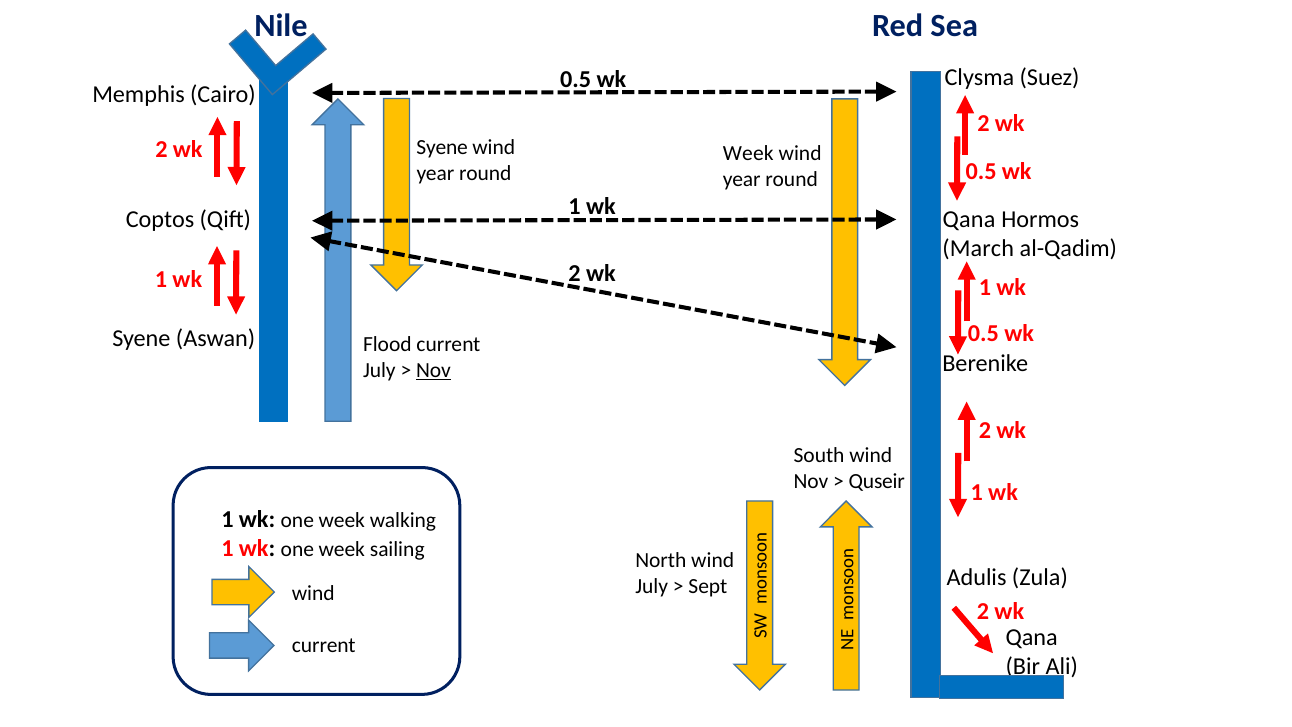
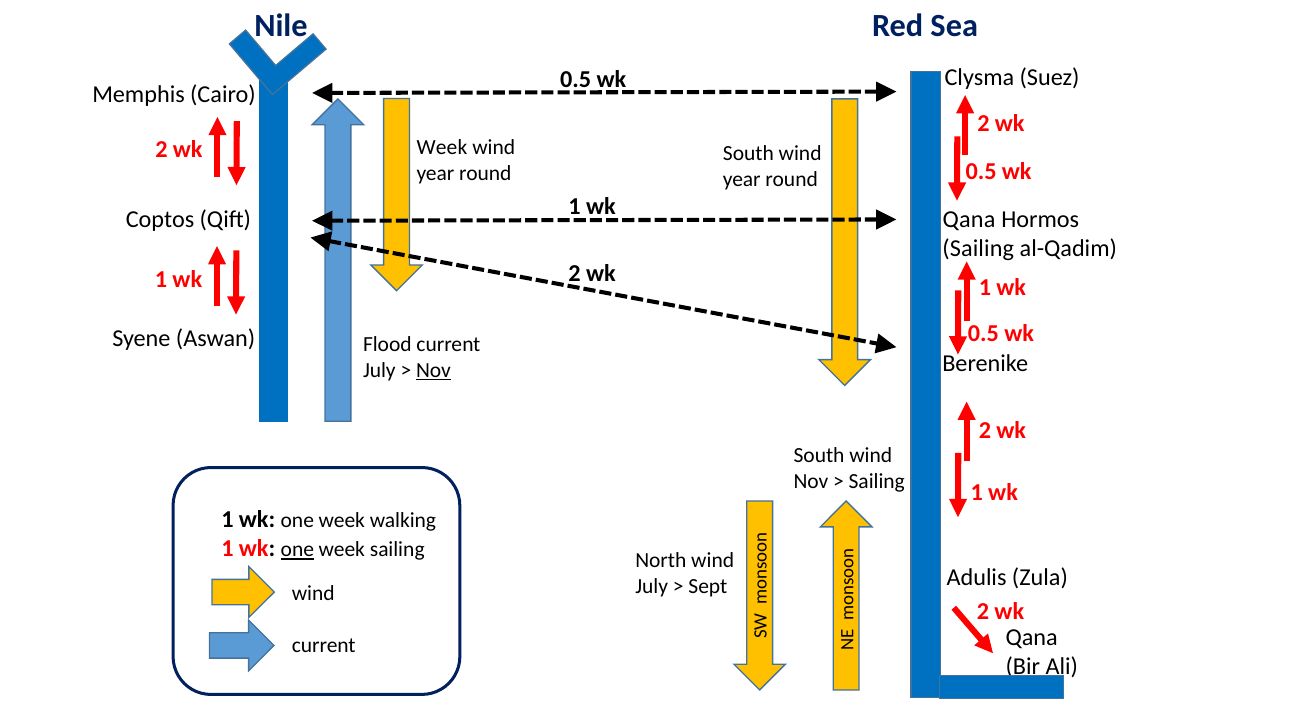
Syene at (442, 147): Syene -> Week
Week at (748, 153): Week -> South
March at (978, 249): March -> Sailing
Quseir at (877, 481): Quseir -> Sailing
one at (297, 549) underline: none -> present
